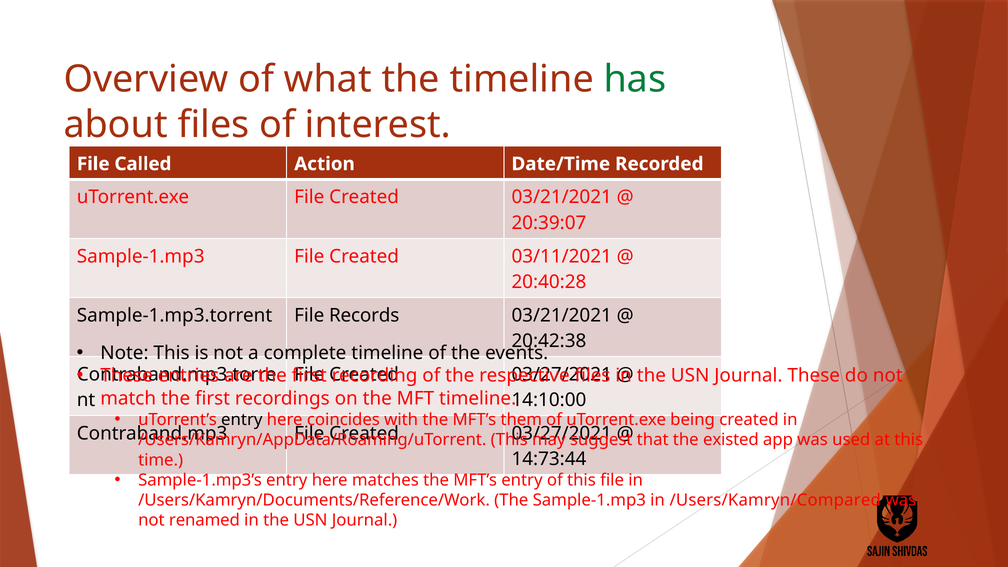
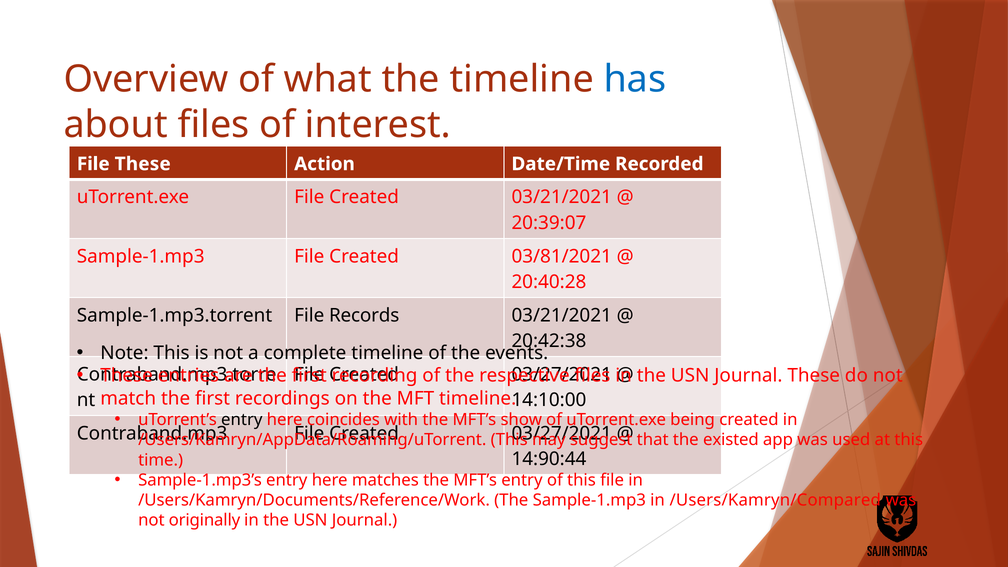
has colour: green -> blue
File Called: Called -> These
03/11/2021: 03/11/2021 -> 03/81/2021
them: them -> show
14:73:44: 14:73:44 -> 14:90:44
renamed: renamed -> originally
